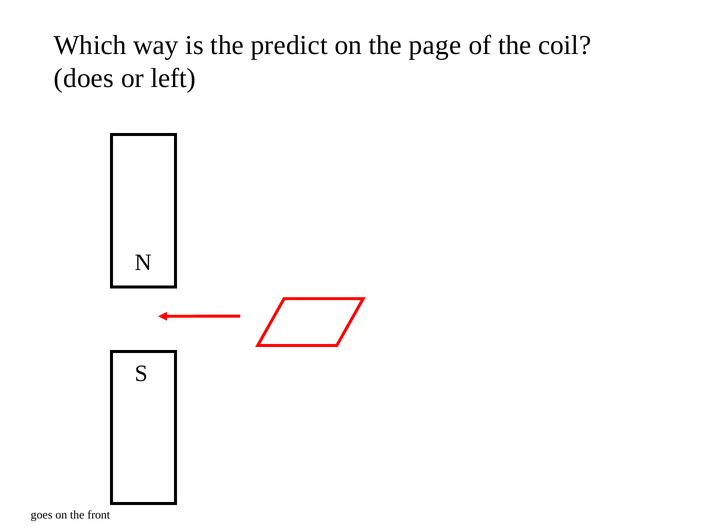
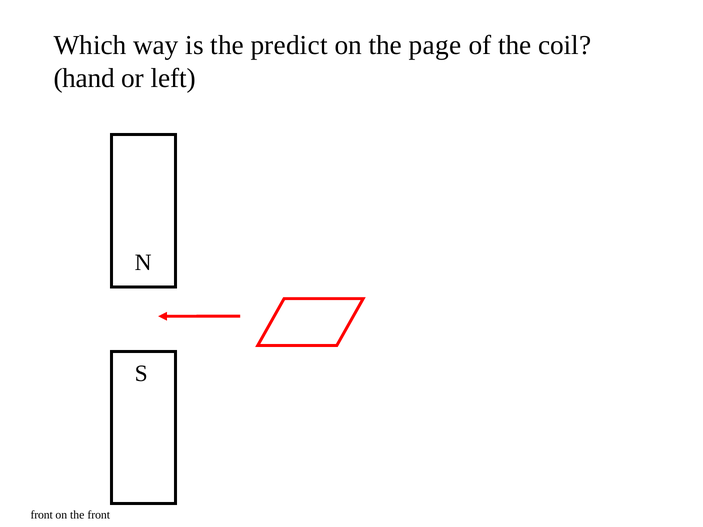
does: does -> hand
goes at (42, 515): goes -> front
